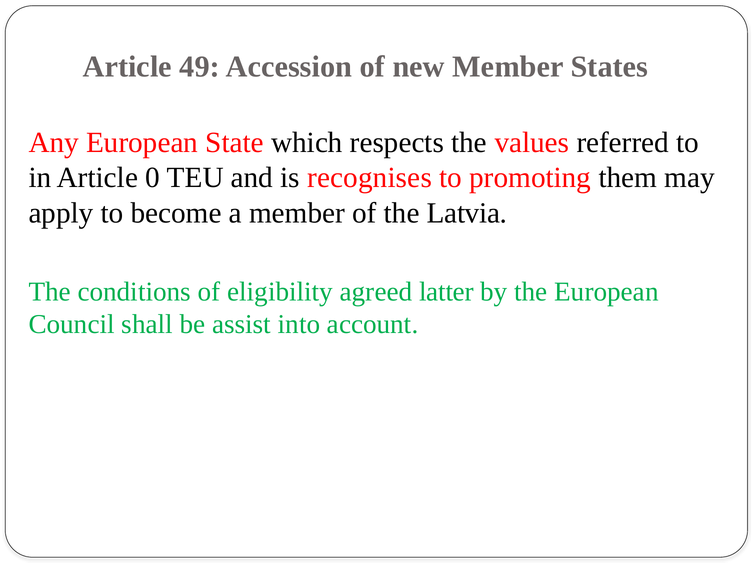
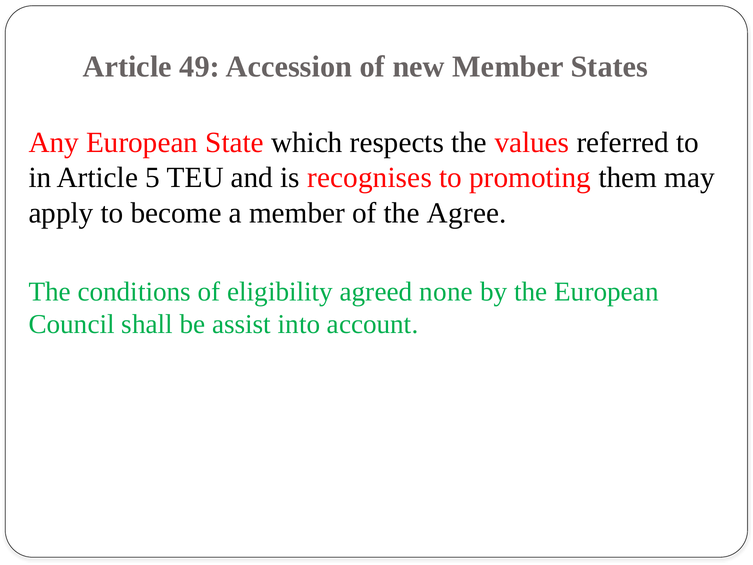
0: 0 -> 5
Latvia: Latvia -> Agree
latter: latter -> none
